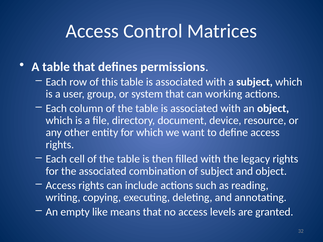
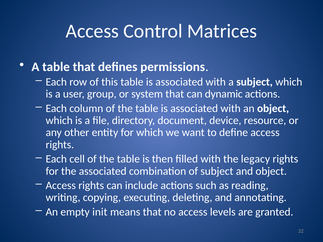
working: working -> dynamic
like: like -> init
